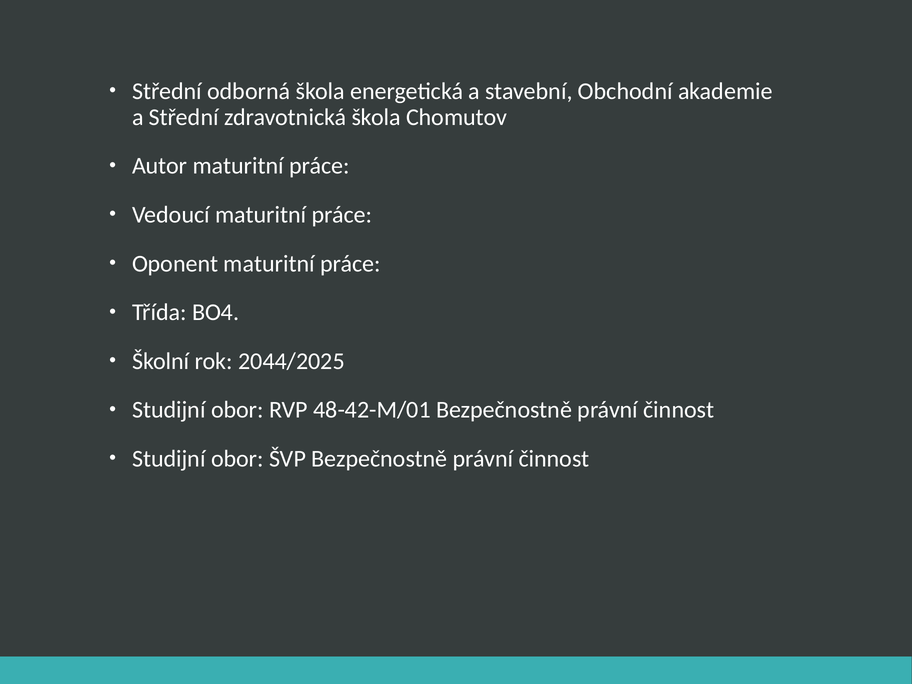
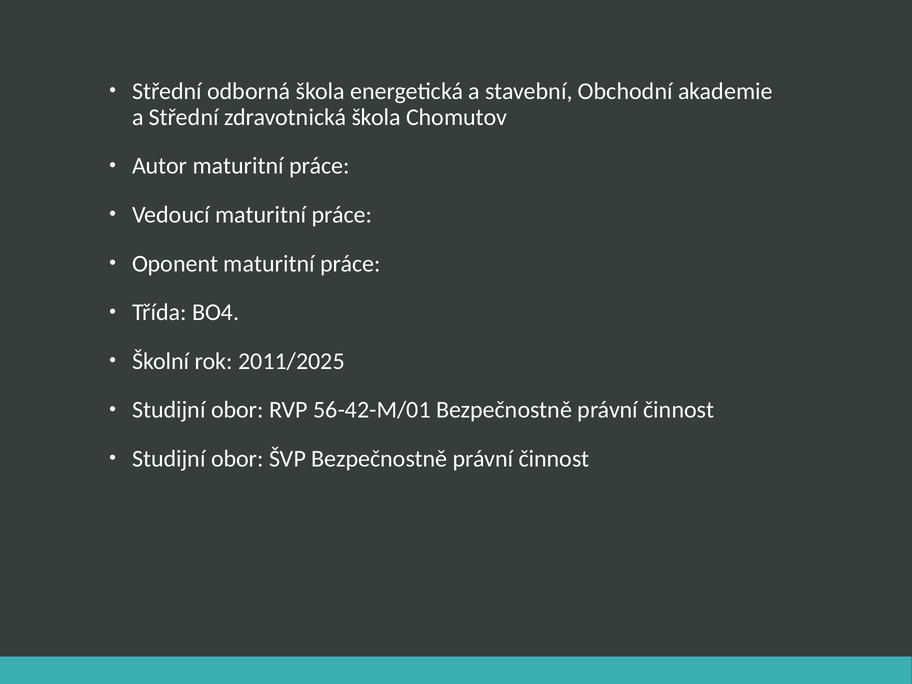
2044/2025: 2044/2025 -> 2011/2025
48-42-M/01: 48-42-M/01 -> 56-42-M/01
